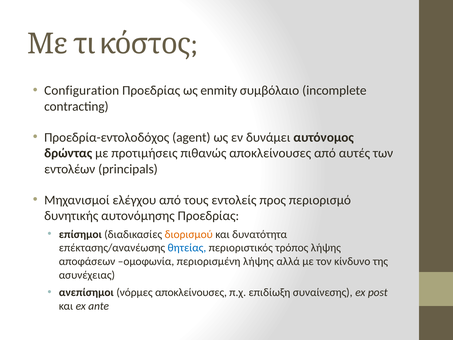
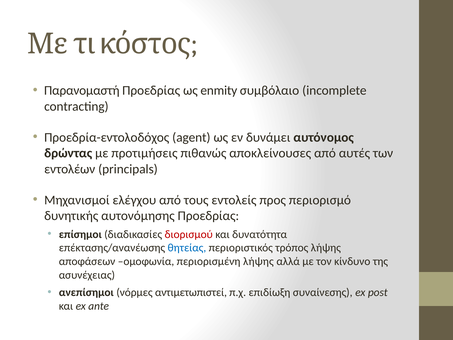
Configuration: Configuration -> Παρανομαστή
διορισμού colour: orange -> red
νόρμες αποκλείνουσες: αποκλείνουσες -> αντιμετωπιστεί
